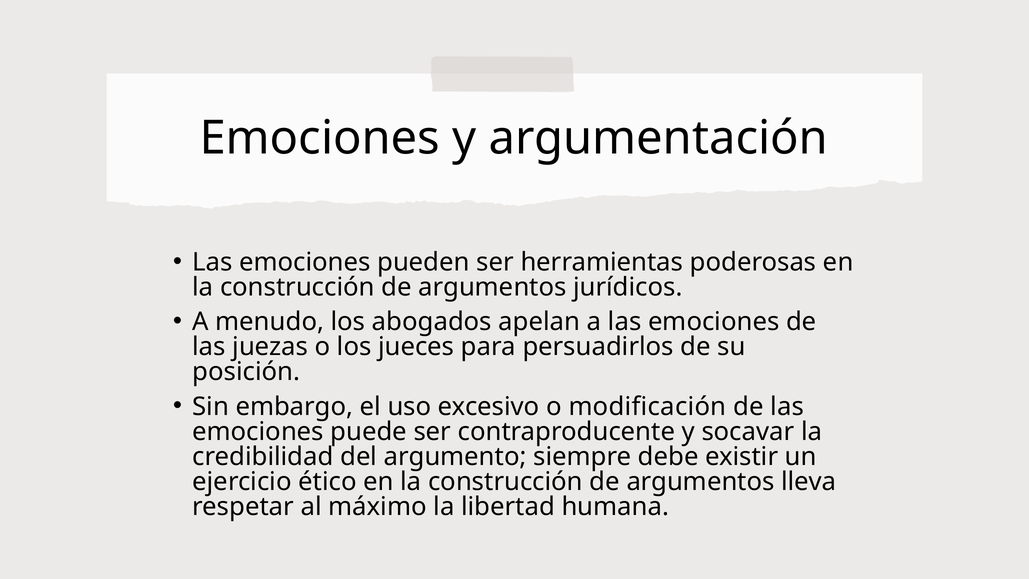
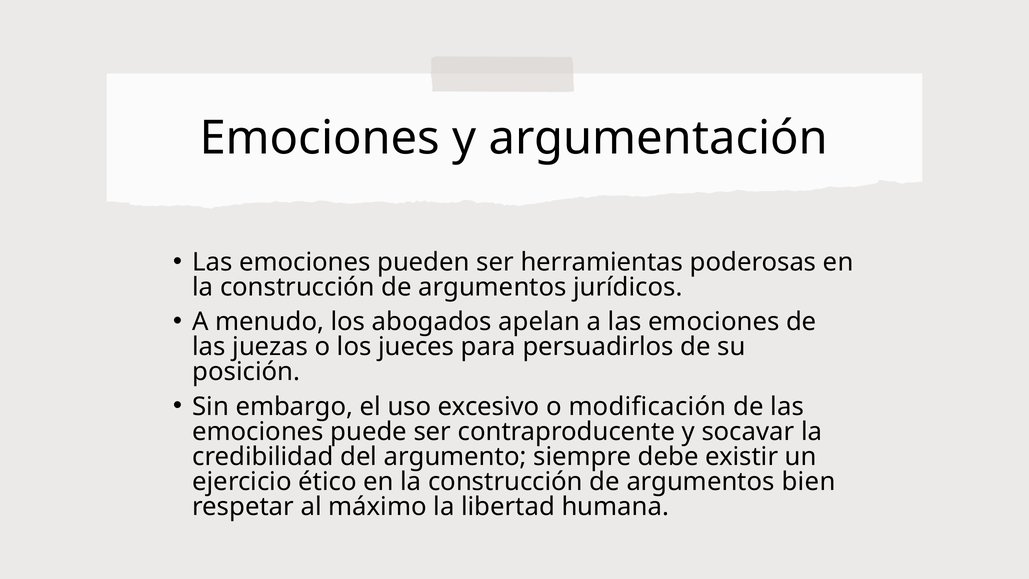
lleva: lleva -> bien
